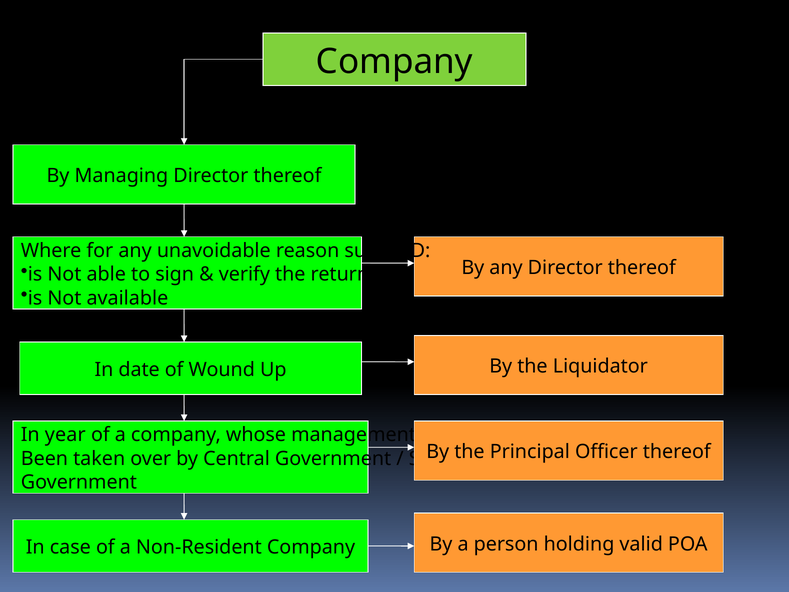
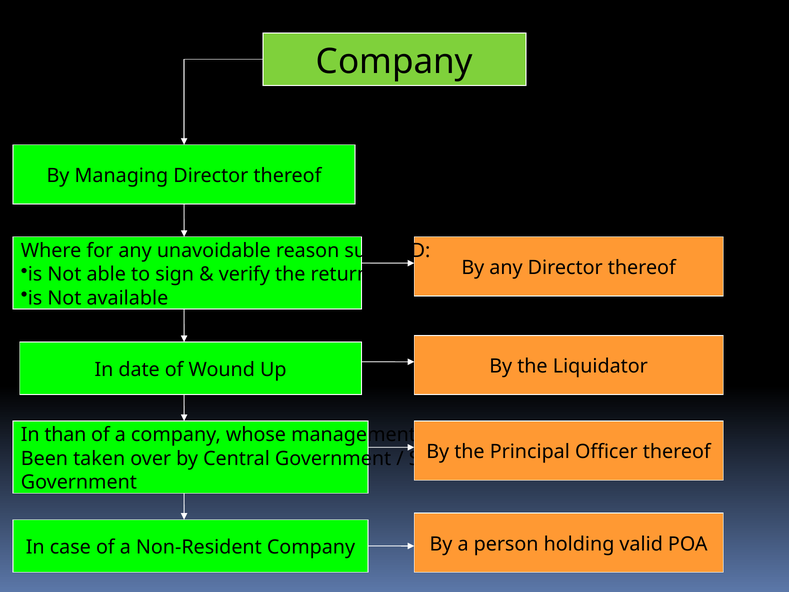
year: year -> than
